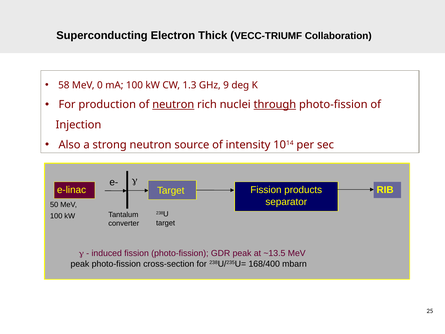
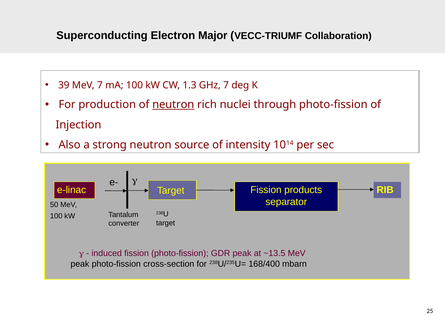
Thick: Thick -> Major
58: 58 -> 39
MeV 0: 0 -> 7
GHz 9: 9 -> 7
through underline: present -> none
